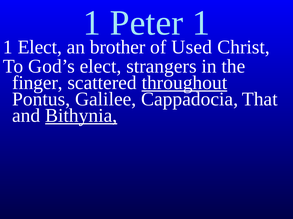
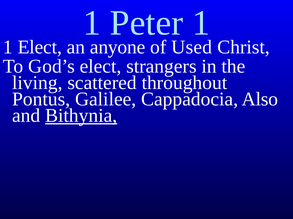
brother: brother -> anyone
finger: finger -> living
throughout underline: present -> none
That: That -> Also
